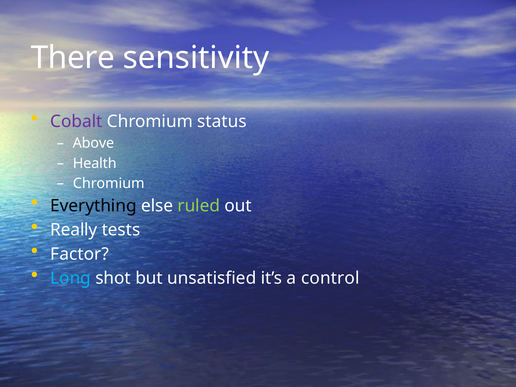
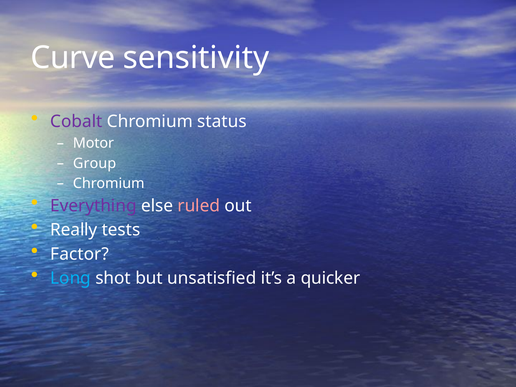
There: There -> Curve
Above: Above -> Motor
Health: Health -> Group
Everything colour: black -> purple
ruled colour: light green -> pink
control: control -> quicker
